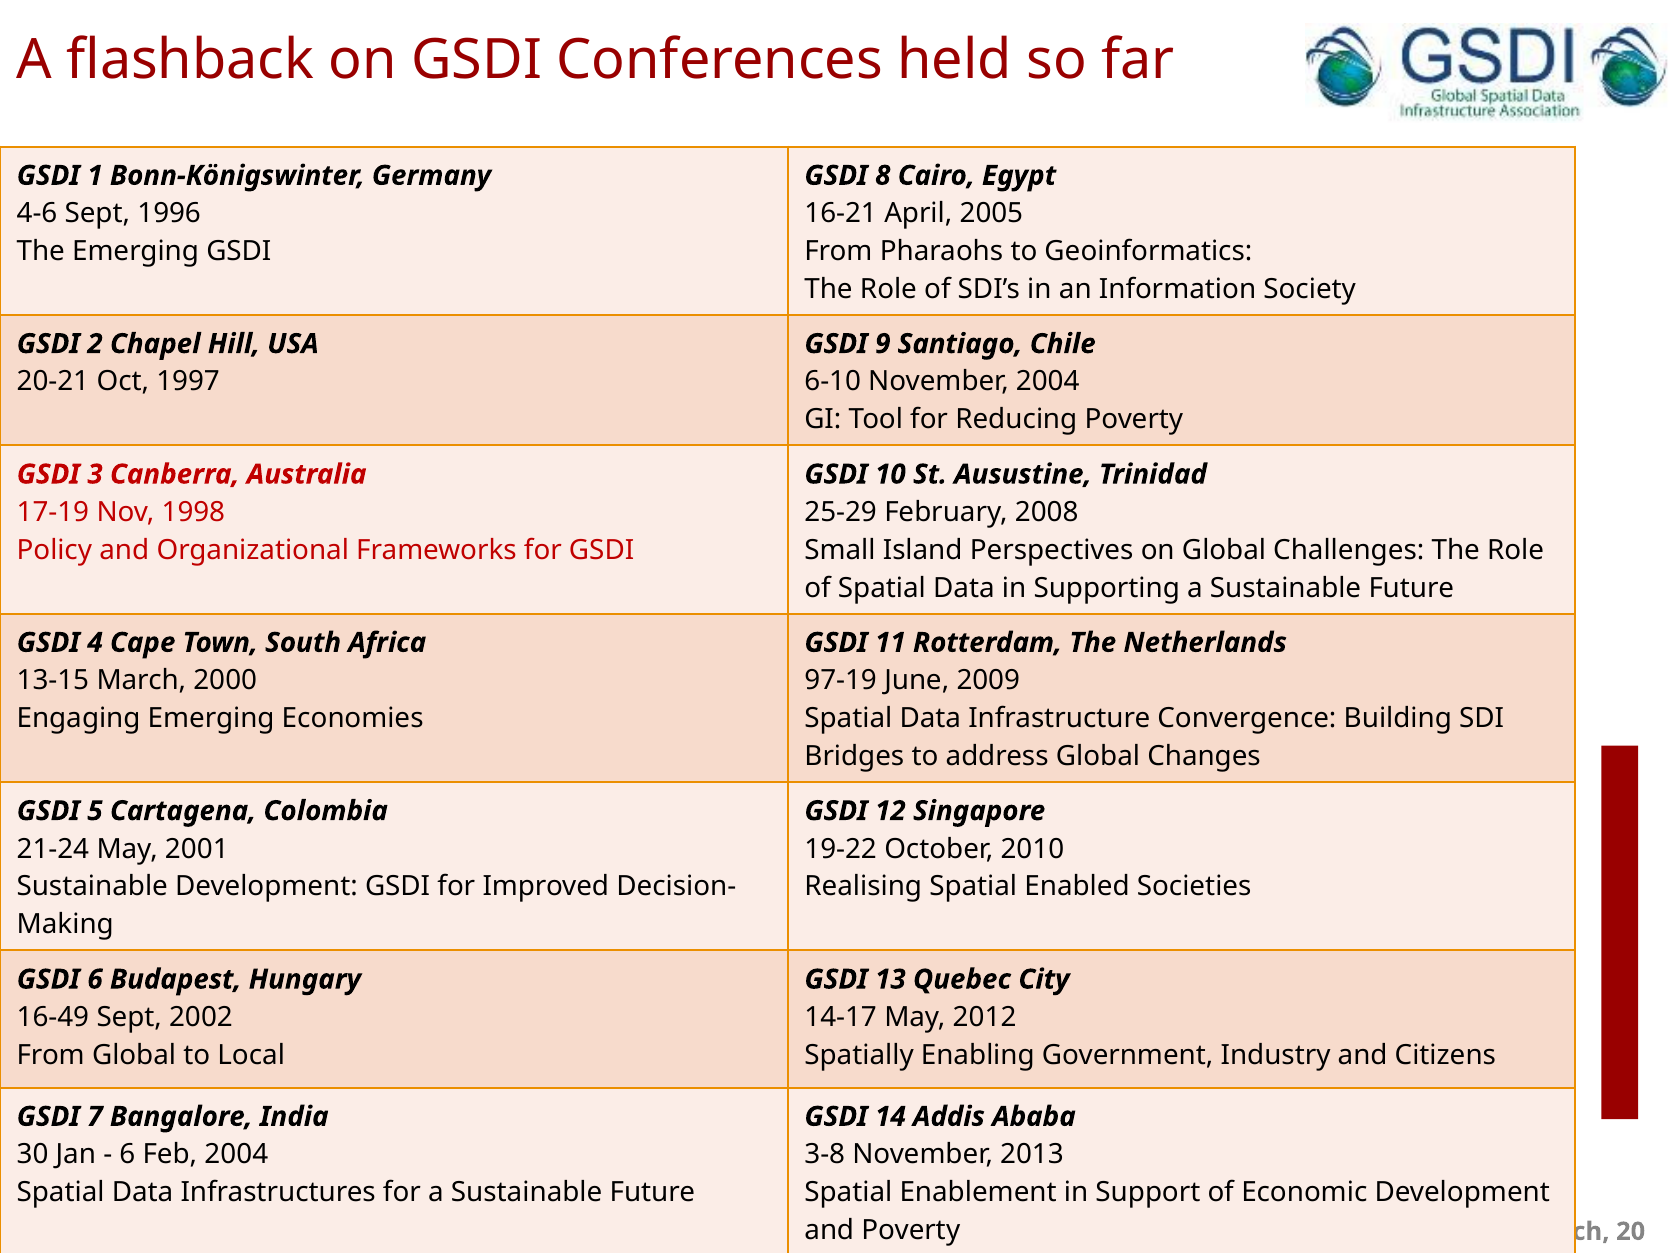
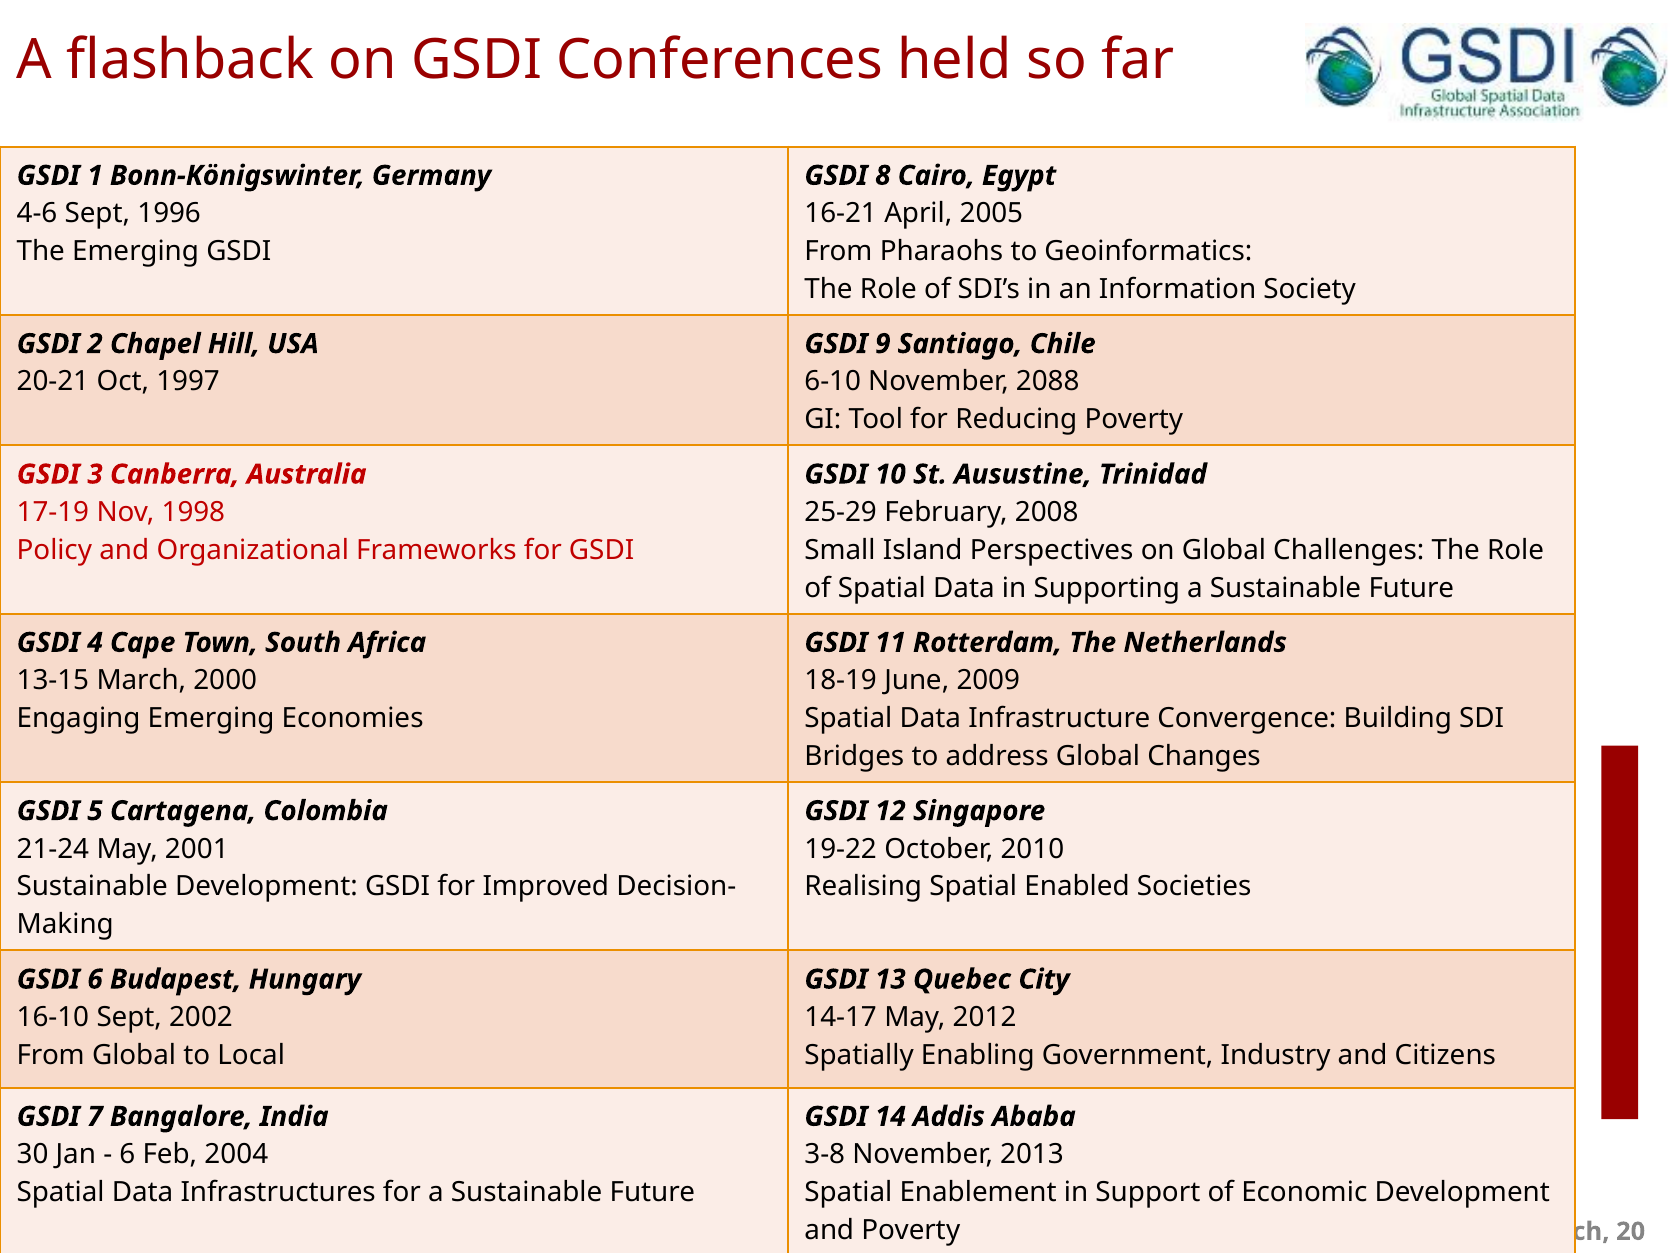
November 2004: 2004 -> 2088
97-19: 97-19 -> 18-19
16-49: 16-49 -> 16-10
